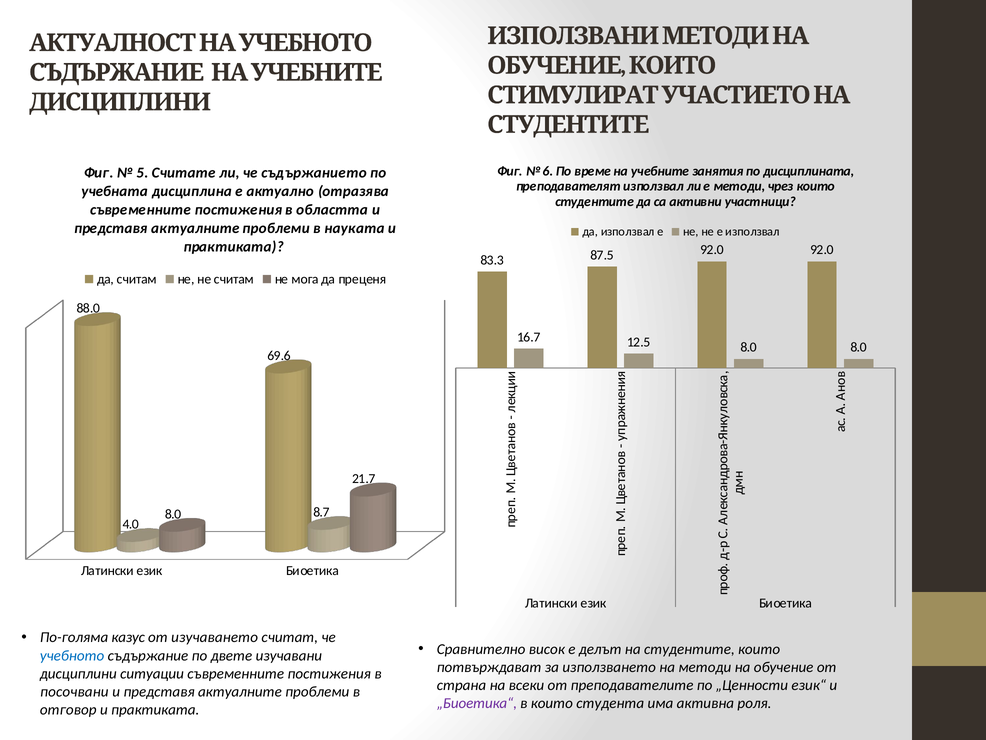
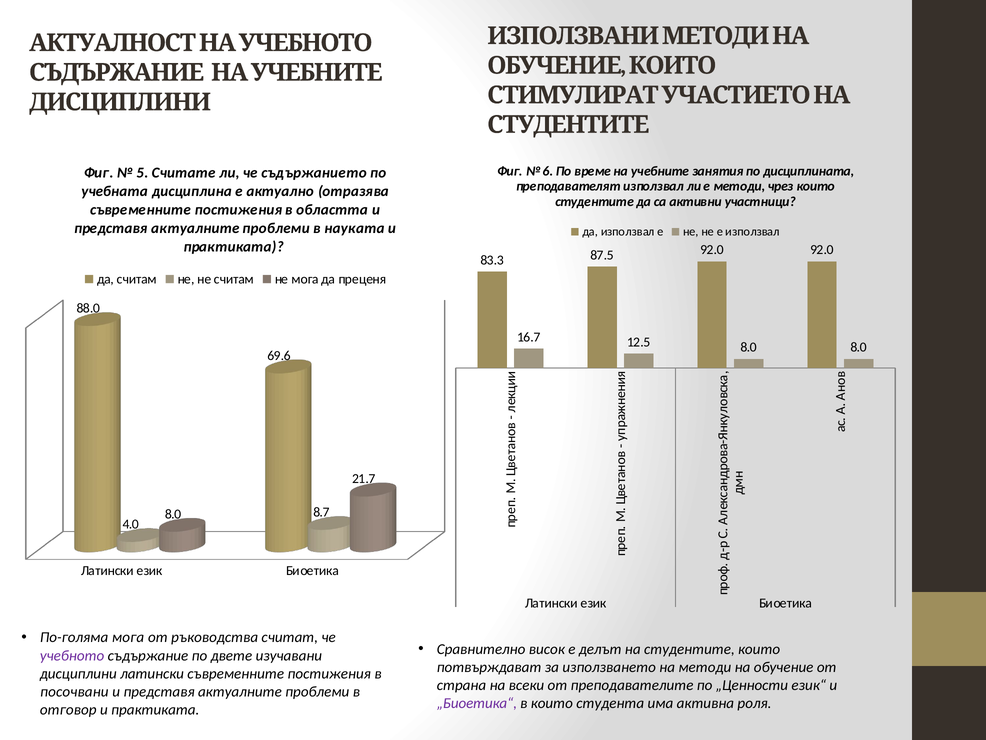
По-голяма казус: казус -> мога
изучаването: изучаването -> ръководства
учебното colour: blue -> purple
дисциплини ситуации: ситуации -> латински
